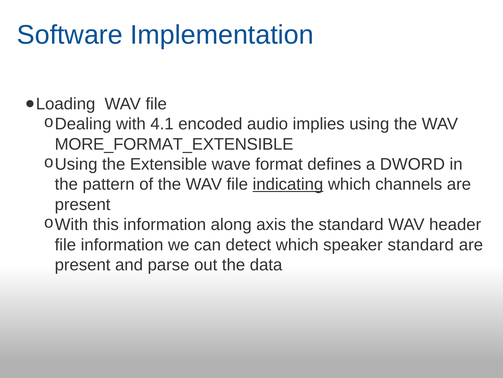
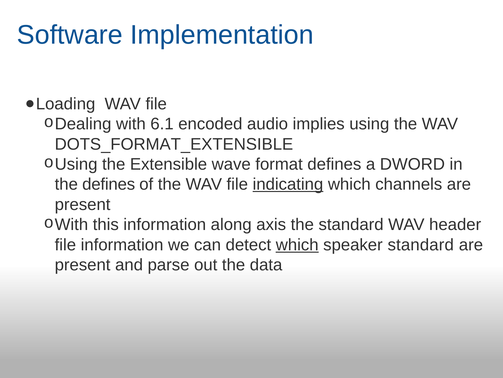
4.1: 4.1 -> 6.1
MORE_FORMAT_EXTENSIBLE: MORE_FORMAT_EXTENSIBLE -> DOTS_FORMAT_EXTENSIBLE
the pattern: pattern -> defines
which at (297, 244) underline: none -> present
